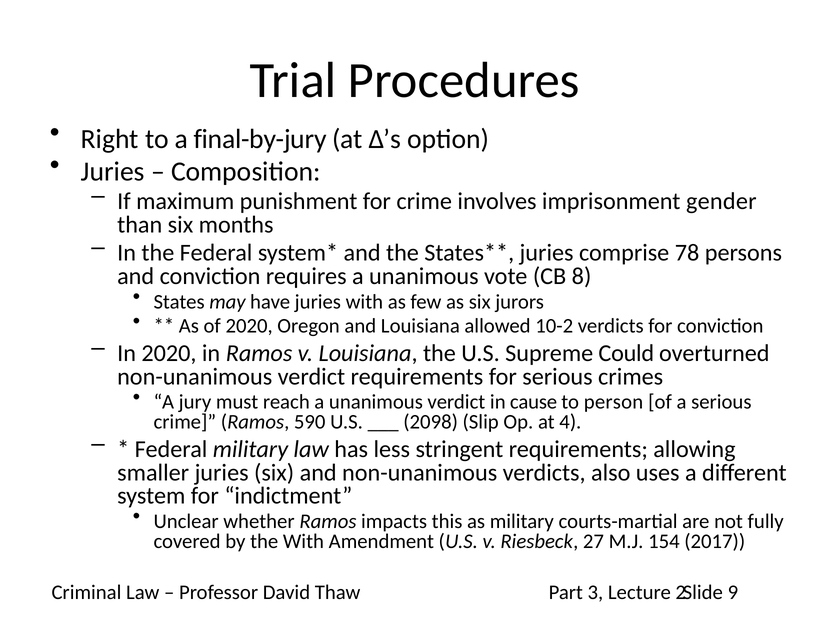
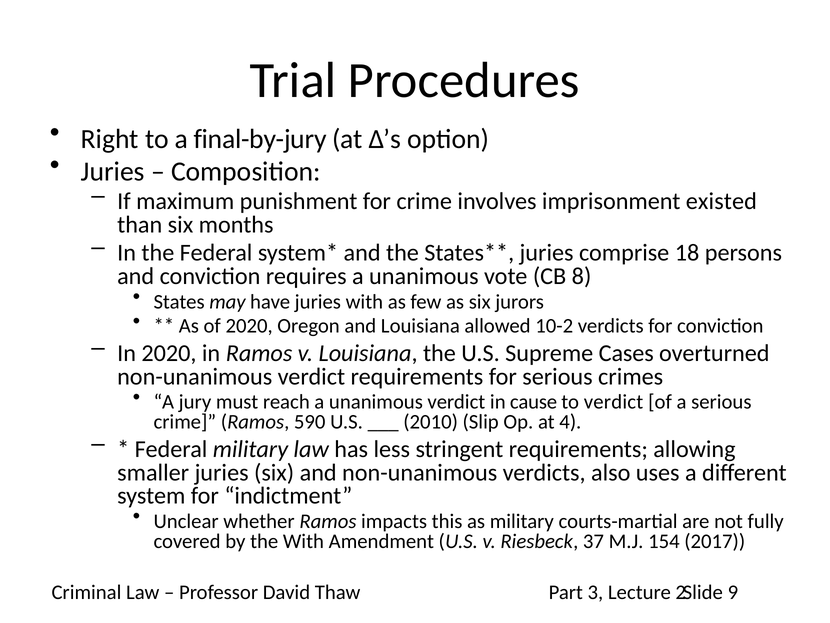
gender: gender -> existed
78: 78 -> 18
Could: Could -> Cases
to person: person -> verdict
2098: 2098 -> 2010
27: 27 -> 37
